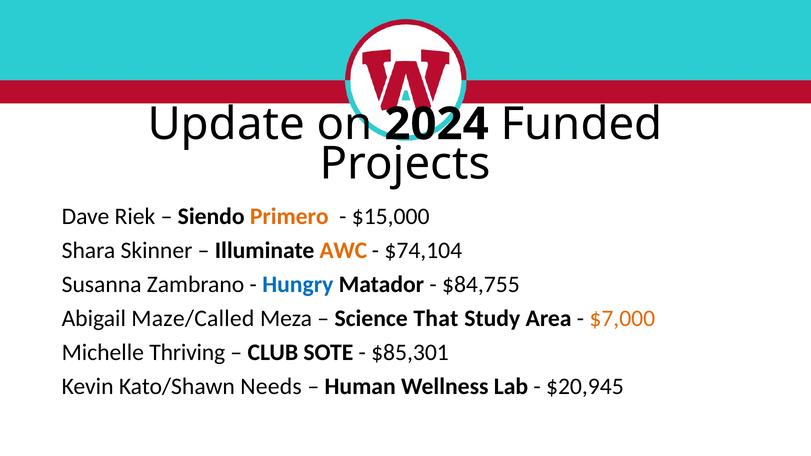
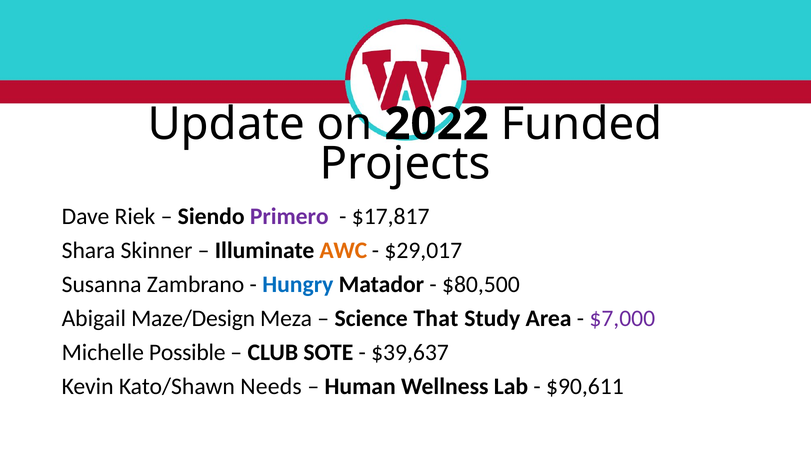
2024: 2024 -> 2022
Primero colour: orange -> purple
$15,000: $15,000 -> $17,817
$74,104: $74,104 -> $29,017
$84,755: $84,755 -> $80,500
Maze/Called: Maze/Called -> Maze/Design
$7,000 colour: orange -> purple
Thriving: Thriving -> Possible
$85,301: $85,301 -> $39,637
$20,945: $20,945 -> $90,611
